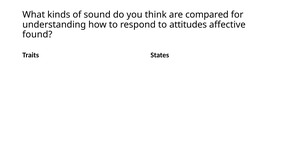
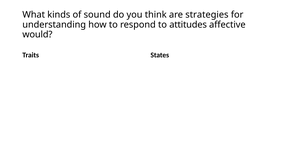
compared: compared -> strategies
found: found -> would
